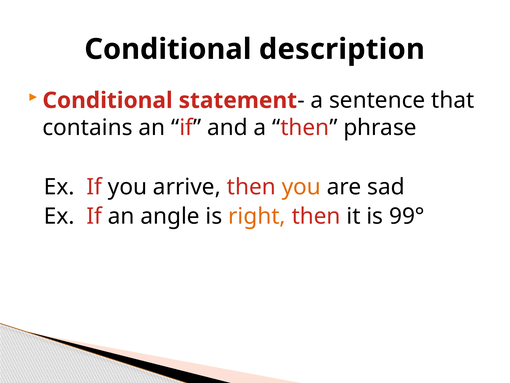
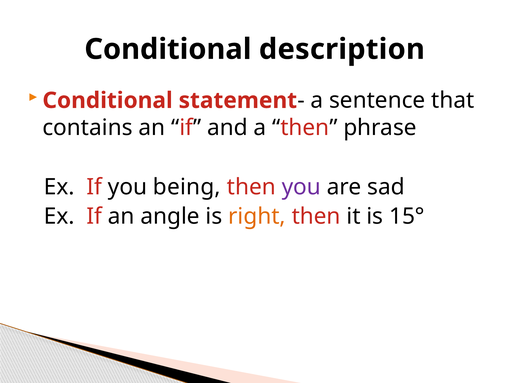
arrive: arrive -> being
you at (301, 187) colour: orange -> purple
99°: 99° -> 15°
